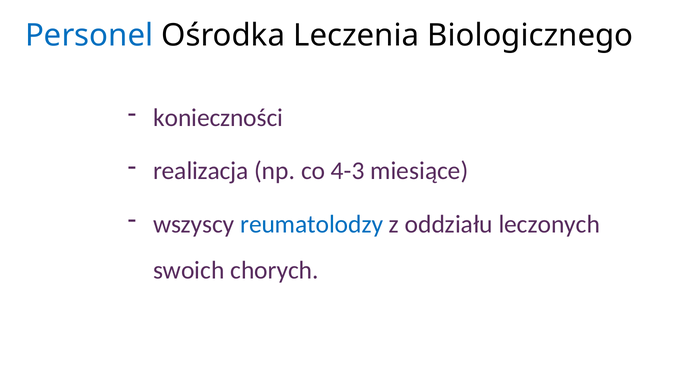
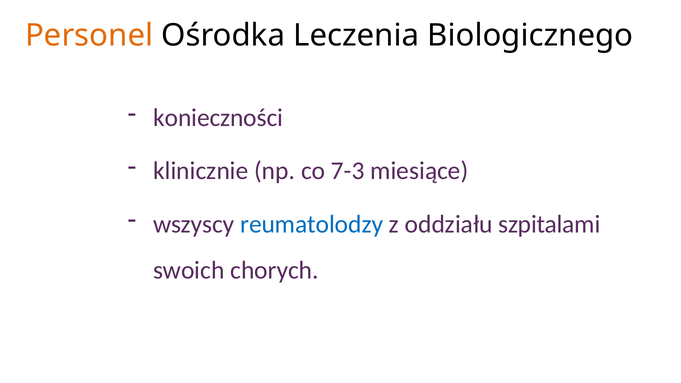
Personel colour: blue -> orange
realizacja: realizacja -> klinicznie
4-3: 4-3 -> 7-3
leczonych: leczonych -> szpitalami
